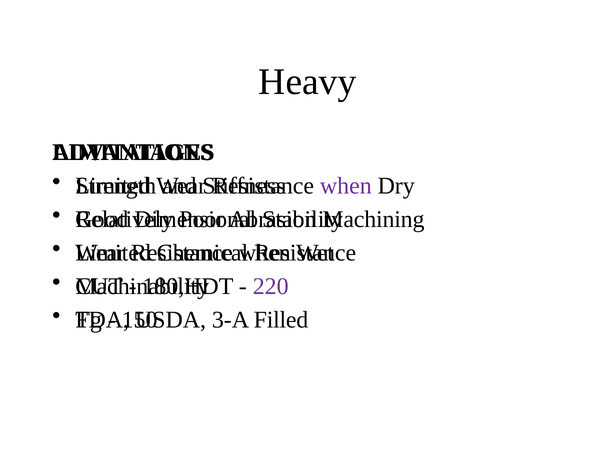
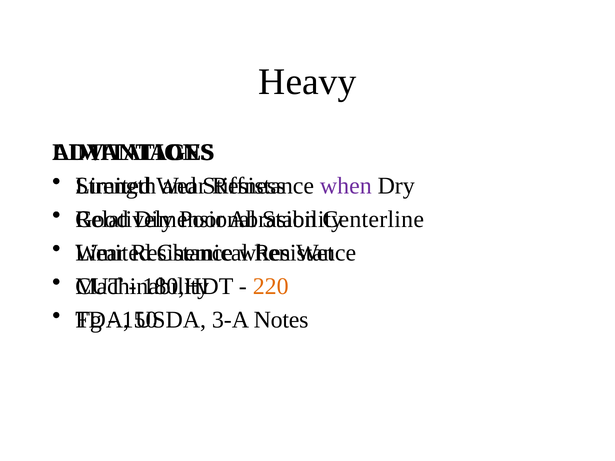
Machining: Machining -> Centerline
220 colour: purple -> orange
Filled: Filled -> Notes
